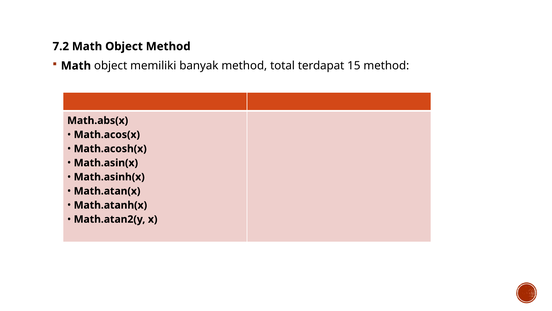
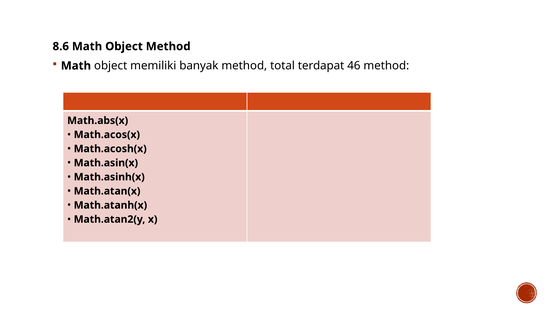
7.2: 7.2 -> 8.6
15: 15 -> 46
